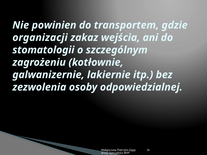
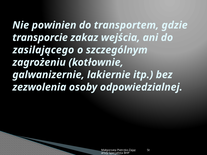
organizacji: organizacji -> transporcie
stomatologii: stomatologii -> zasilającego
